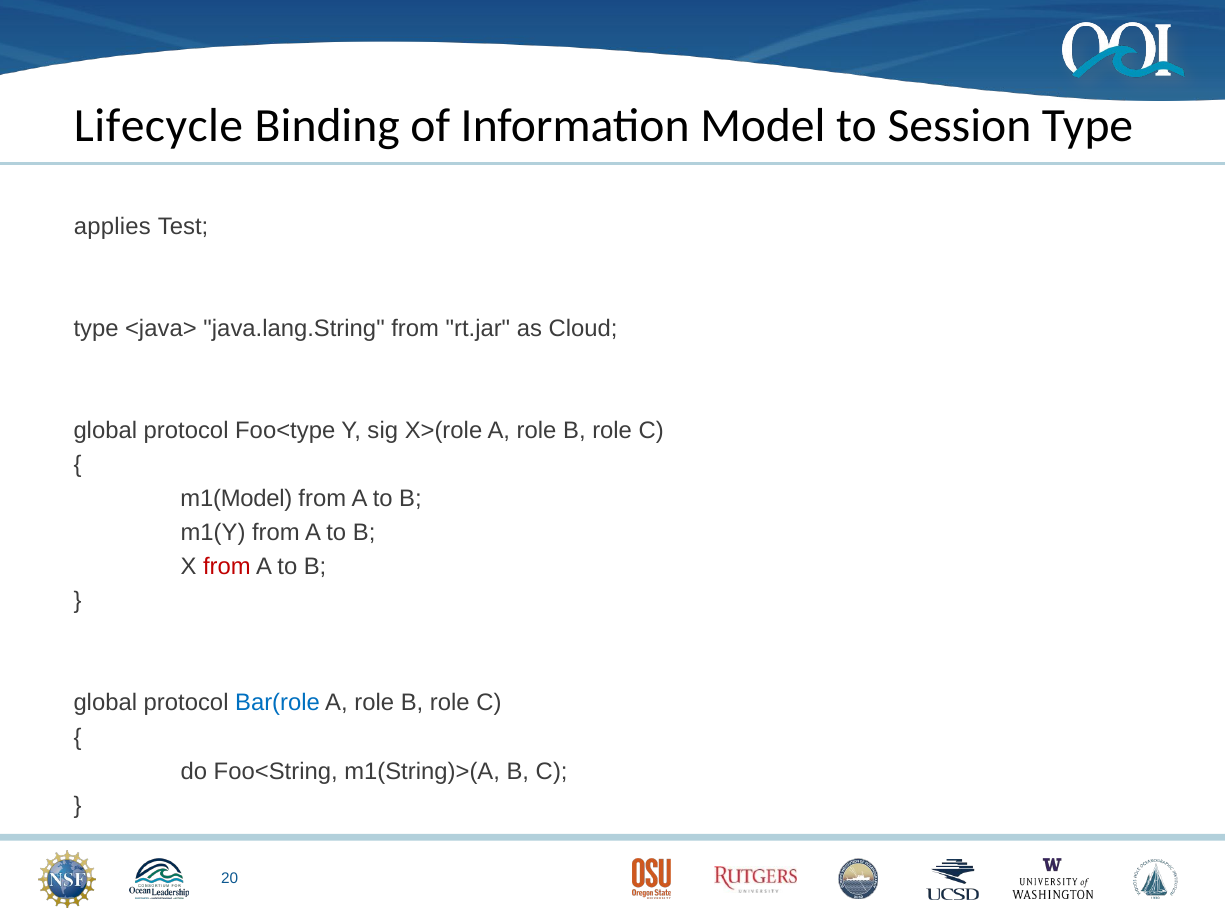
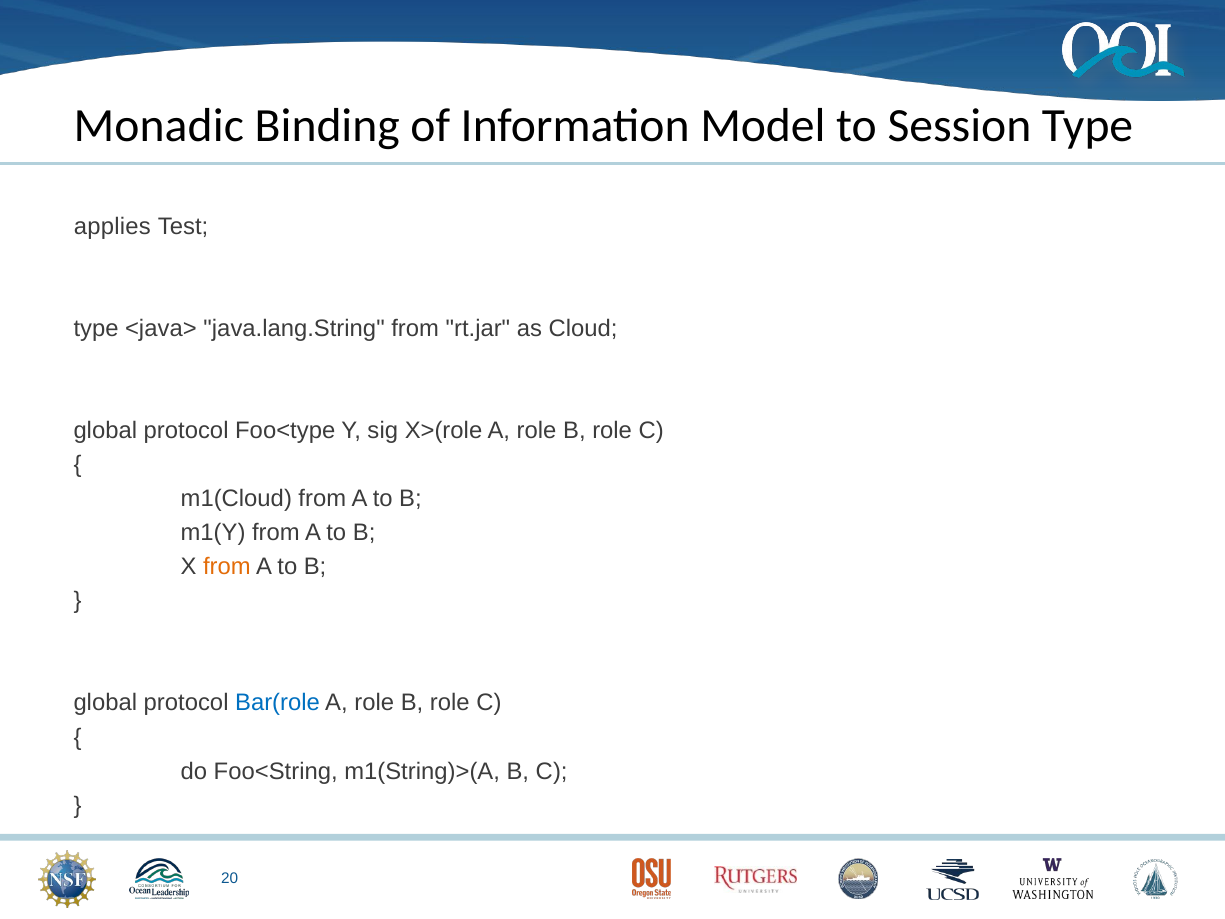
Lifecycle: Lifecycle -> Monadic
m1(Model: m1(Model -> m1(Cloud
from at (227, 567) colour: red -> orange
